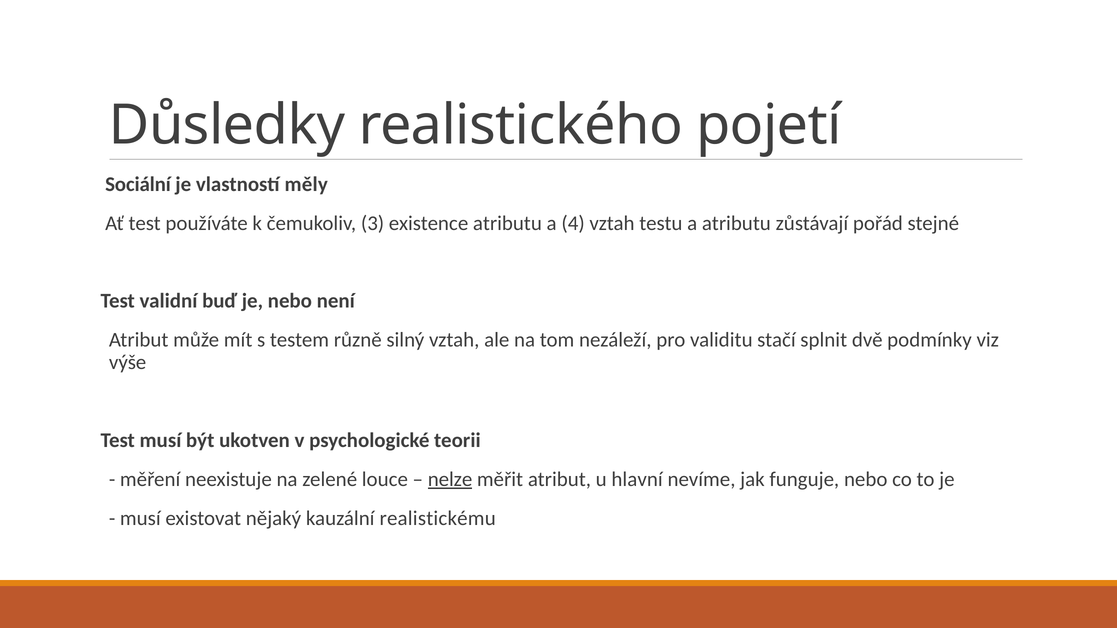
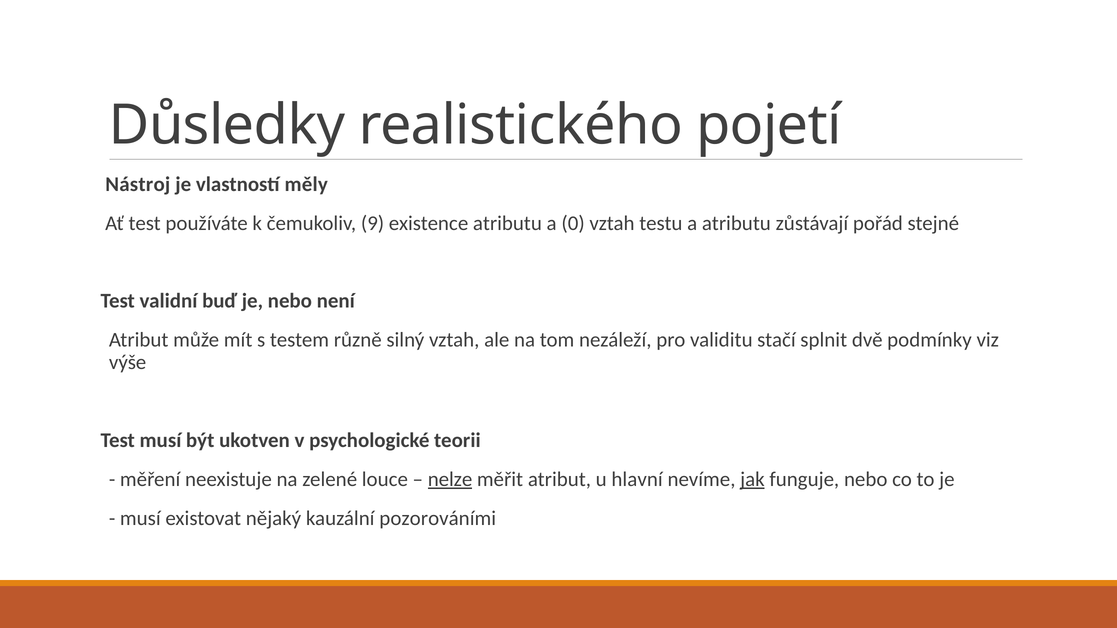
Sociální: Sociální -> Nástroj
3: 3 -> 9
4: 4 -> 0
jak underline: none -> present
realistickému: realistickému -> pozorováními
